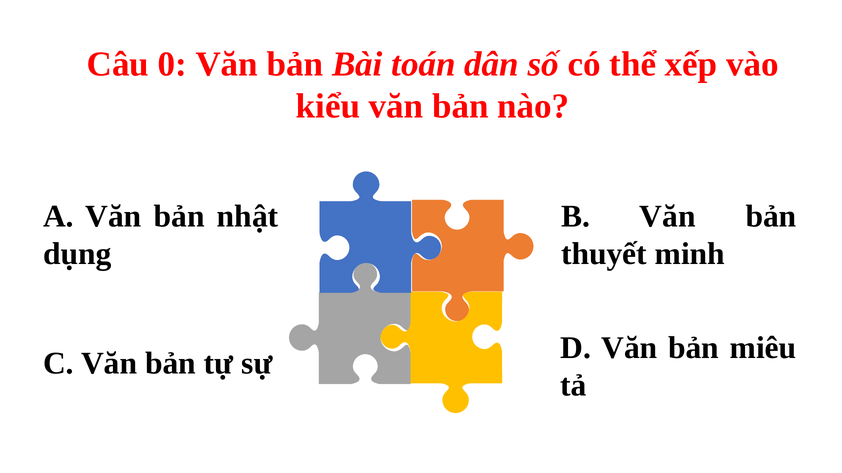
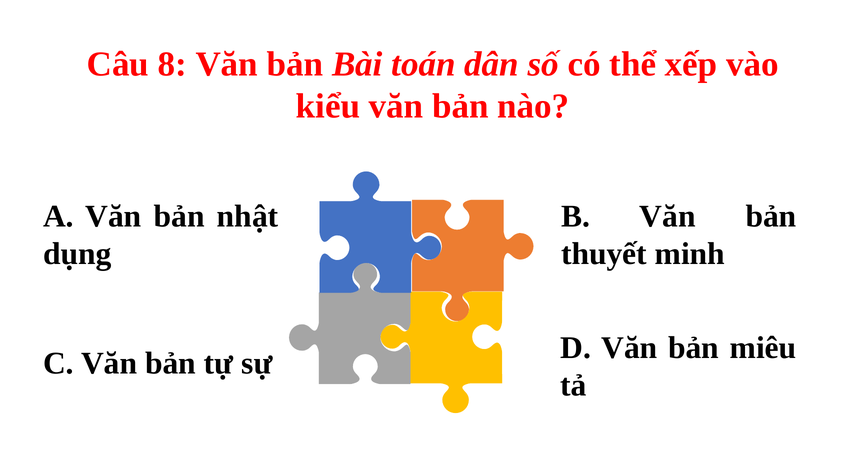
0: 0 -> 8
